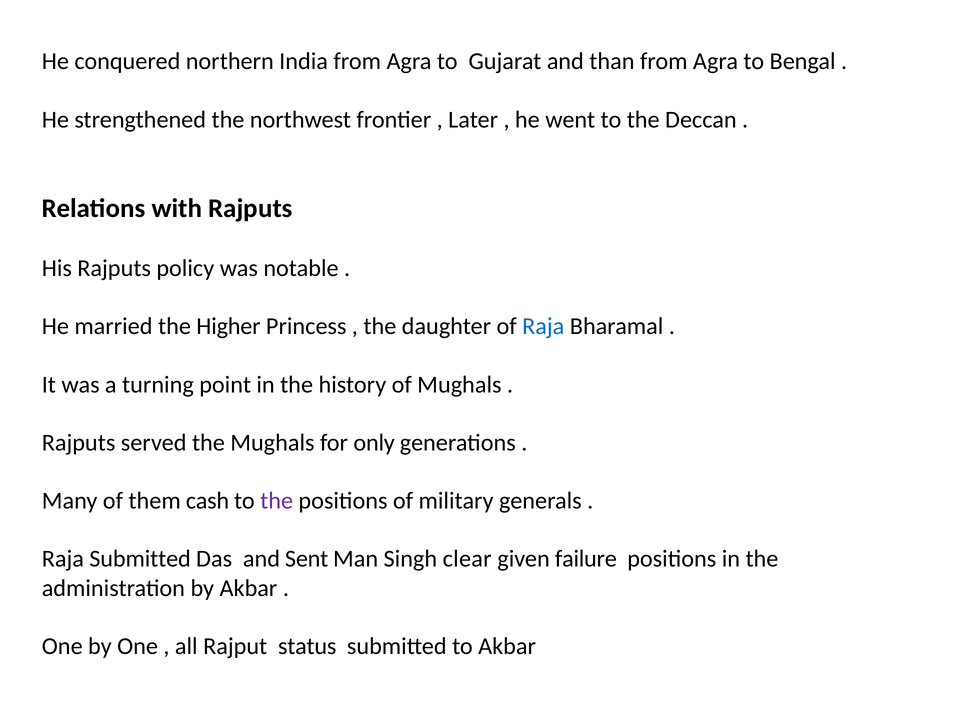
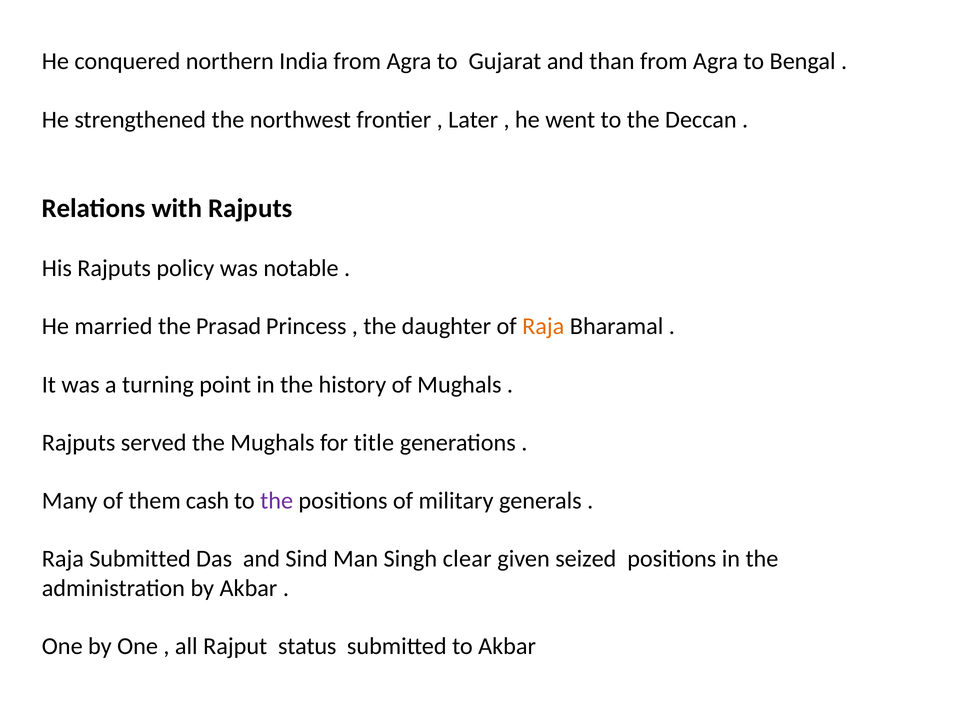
Higher: Higher -> Prasad
Raja at (543, 327) colour: blue -> orange
only: only -> title
Sent: Sent -> Sind
failure: failure -> seized
